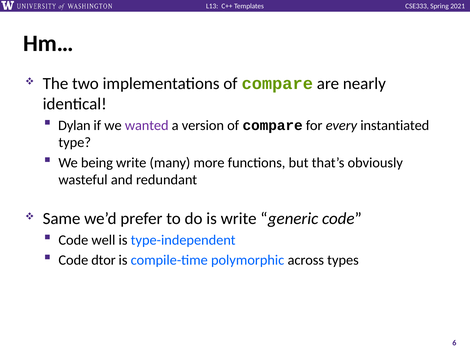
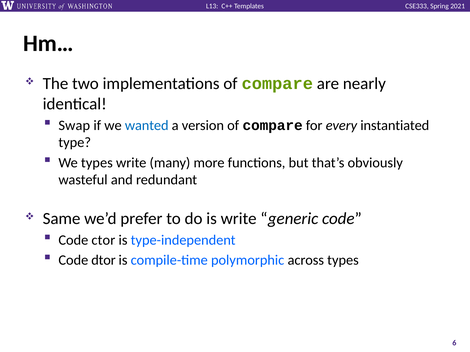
Dylan: Dylan -> Swap
wanted colour: purple -> blue
We being: being -> types
well: well -> ctor
